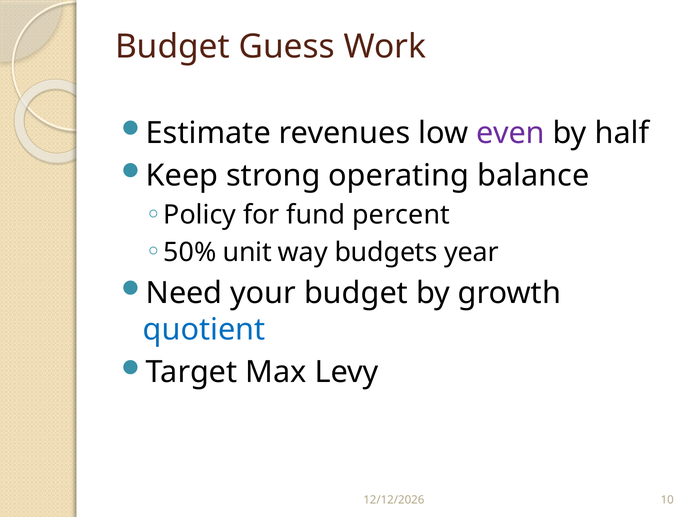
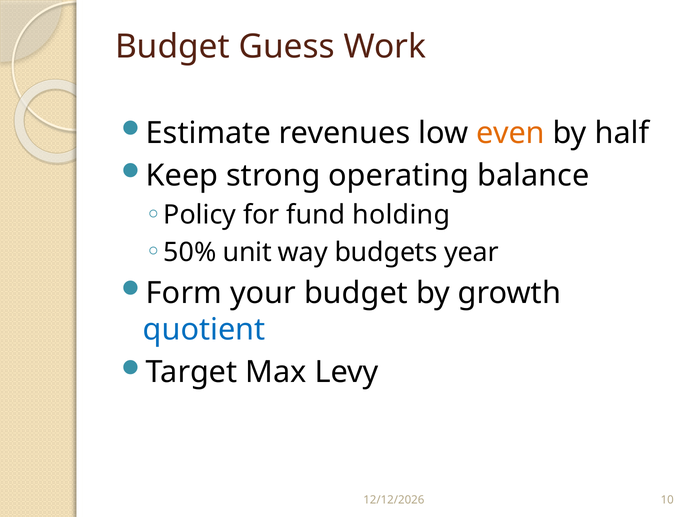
even colour: purple -> orange
percent: percent -> holding
Need: Need -> Form
